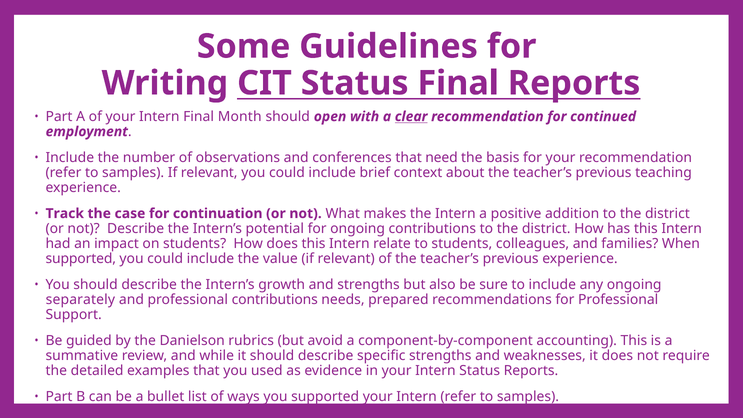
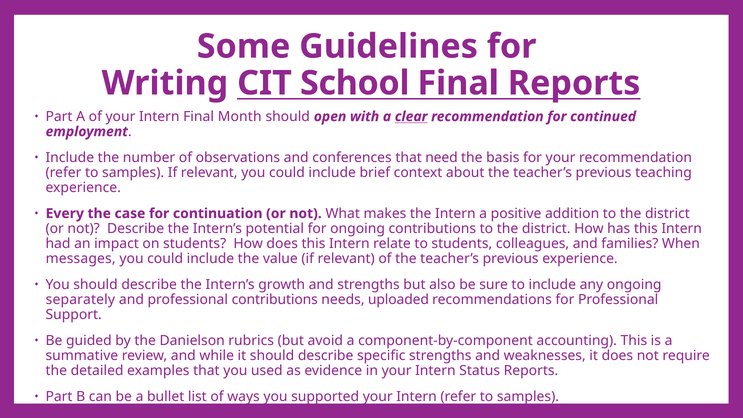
CIT Status: Status -> School
Track: Track -> Every
supported at (81, 259): supported -> messages
prepared: prepared -> uploaded
